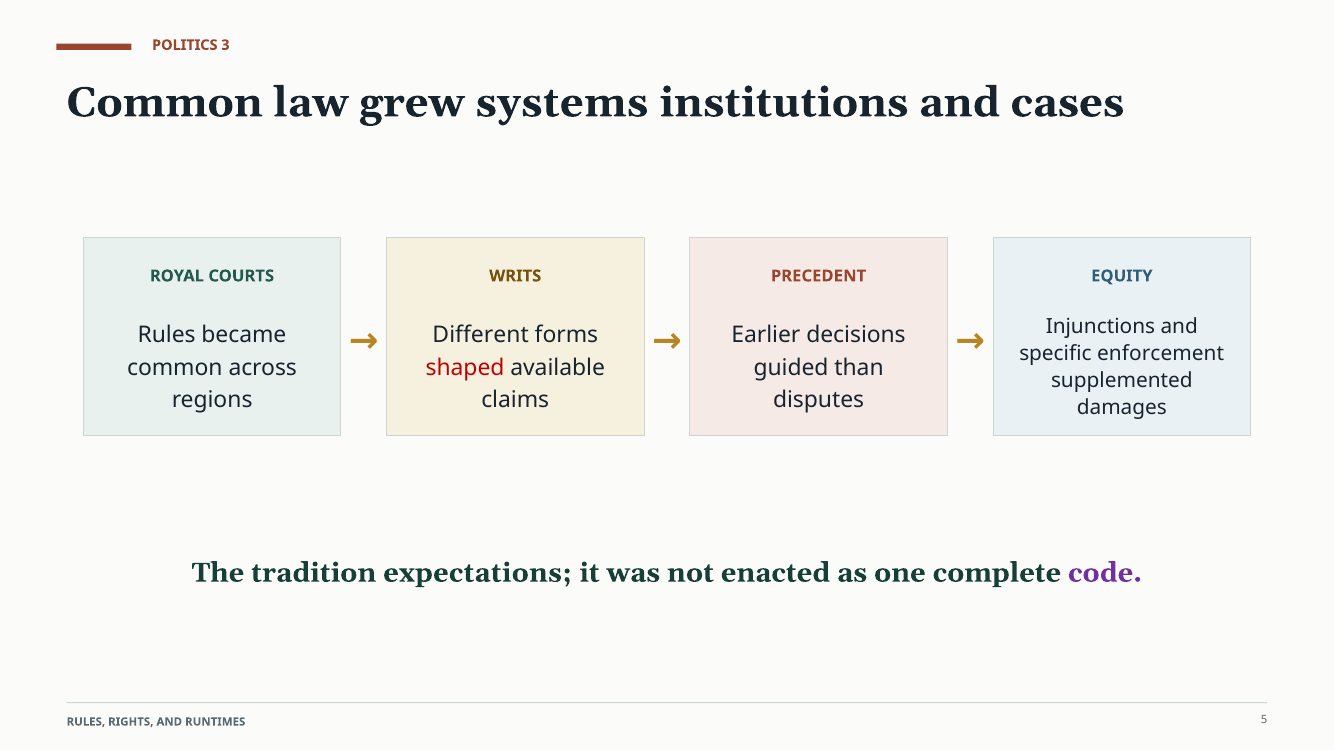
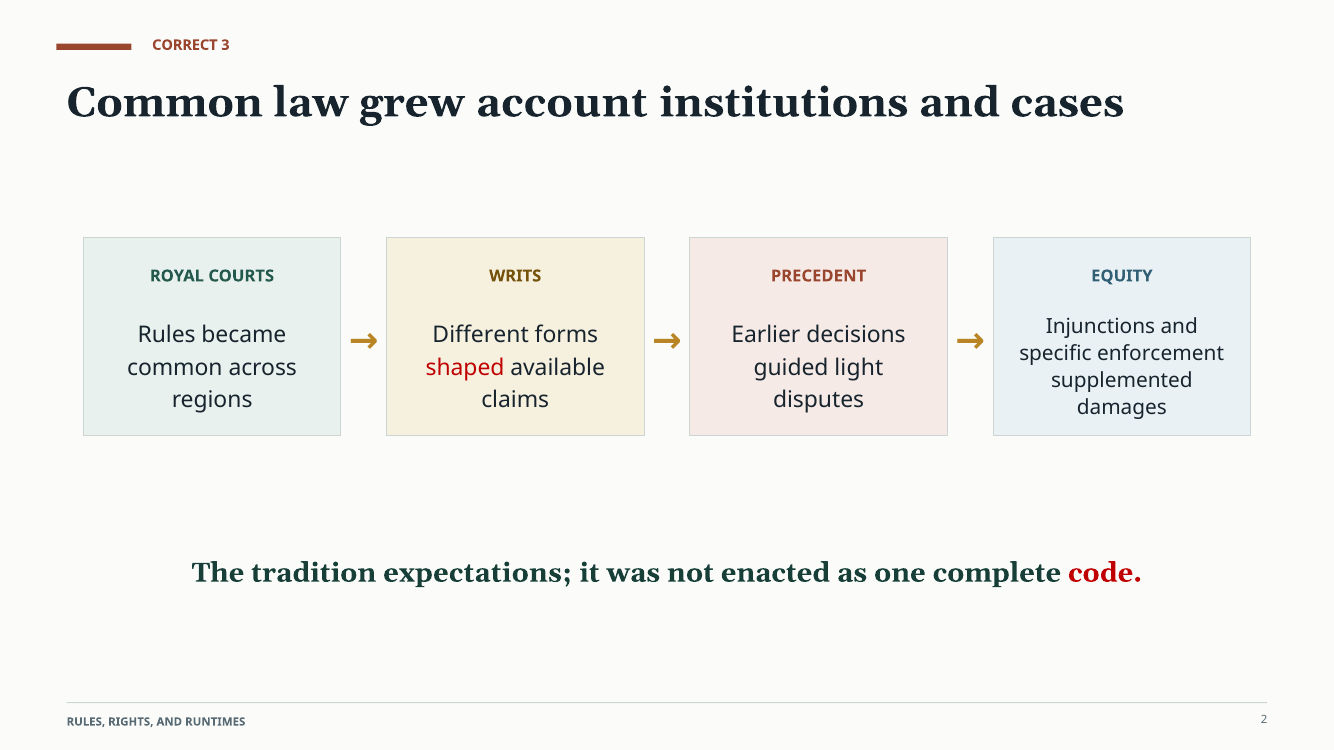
POLITICS: POLITICS -> CORRECT
systems: systems -> account
than: than -> light
code colour: purple -> red
5: 5 -> 2
